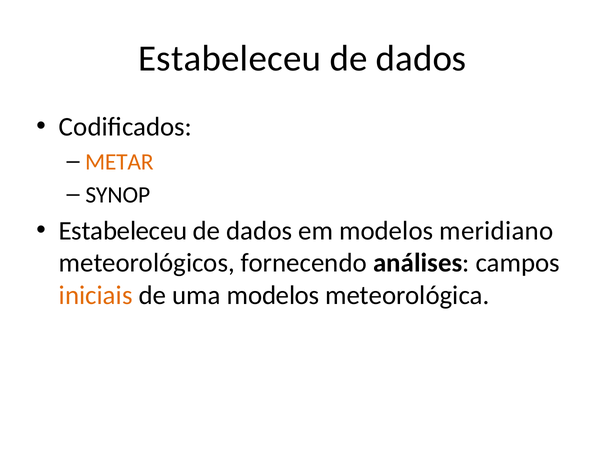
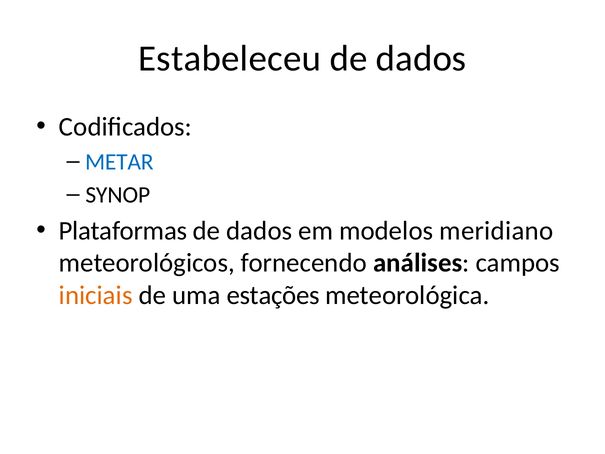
METAR colour: orange -> blue
Estabeleceu at (123, 231): Estabeleceu -> Plataformas
uma modelos: modelos -> estações
